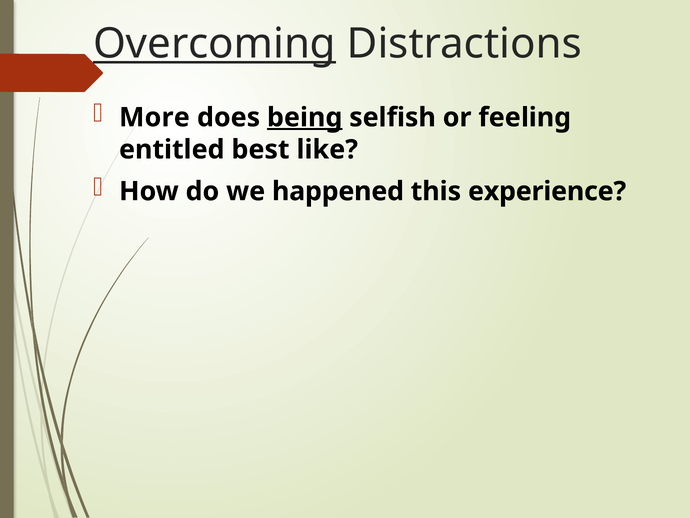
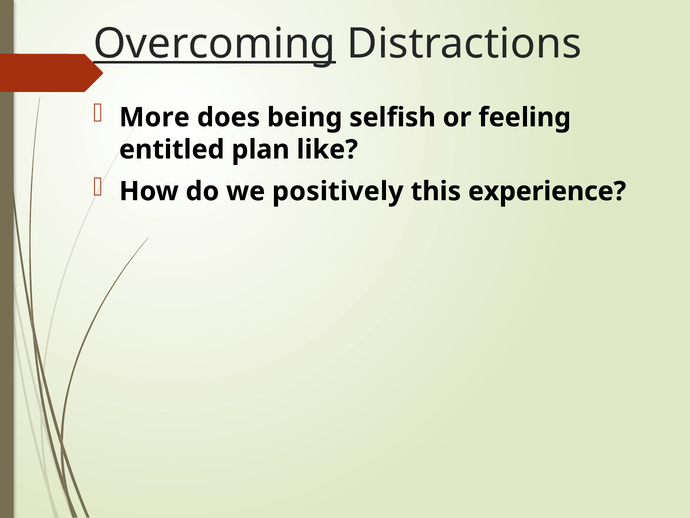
being underline: present -> none
best: best -> plan
happened: happened -> positively
